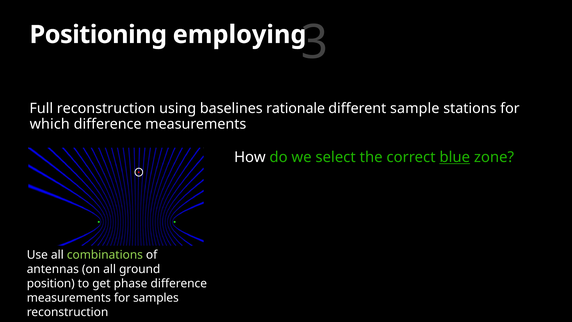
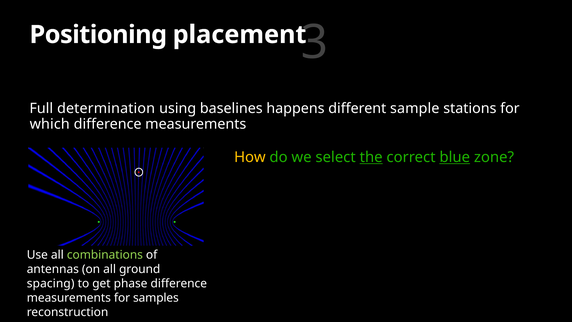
employing: employing -> placement
Full reconstruction: reconstruction -> determination
rationale: rationale -> happens
How colour: white -> yellow
the underline: none -> present
position: position -> spacing
